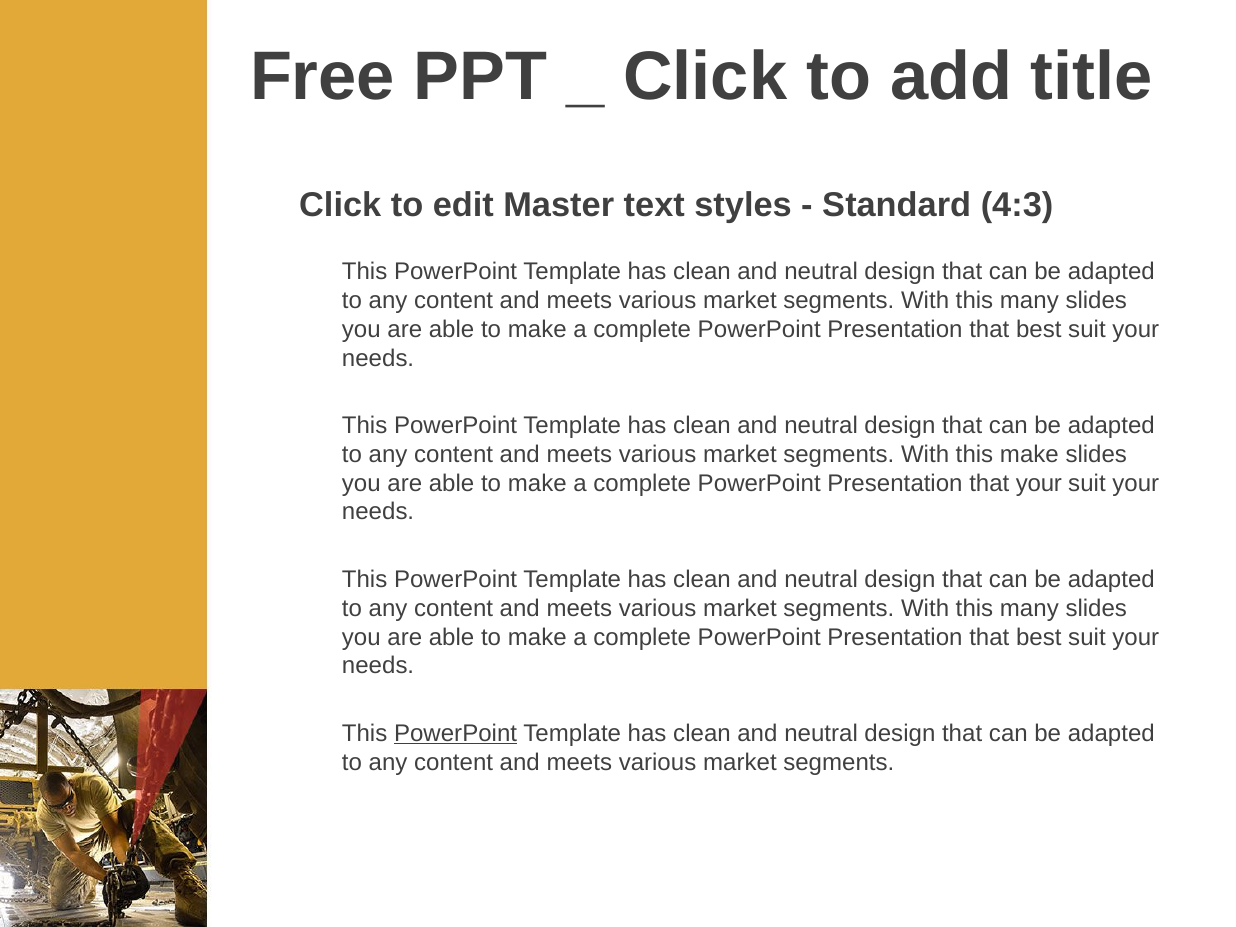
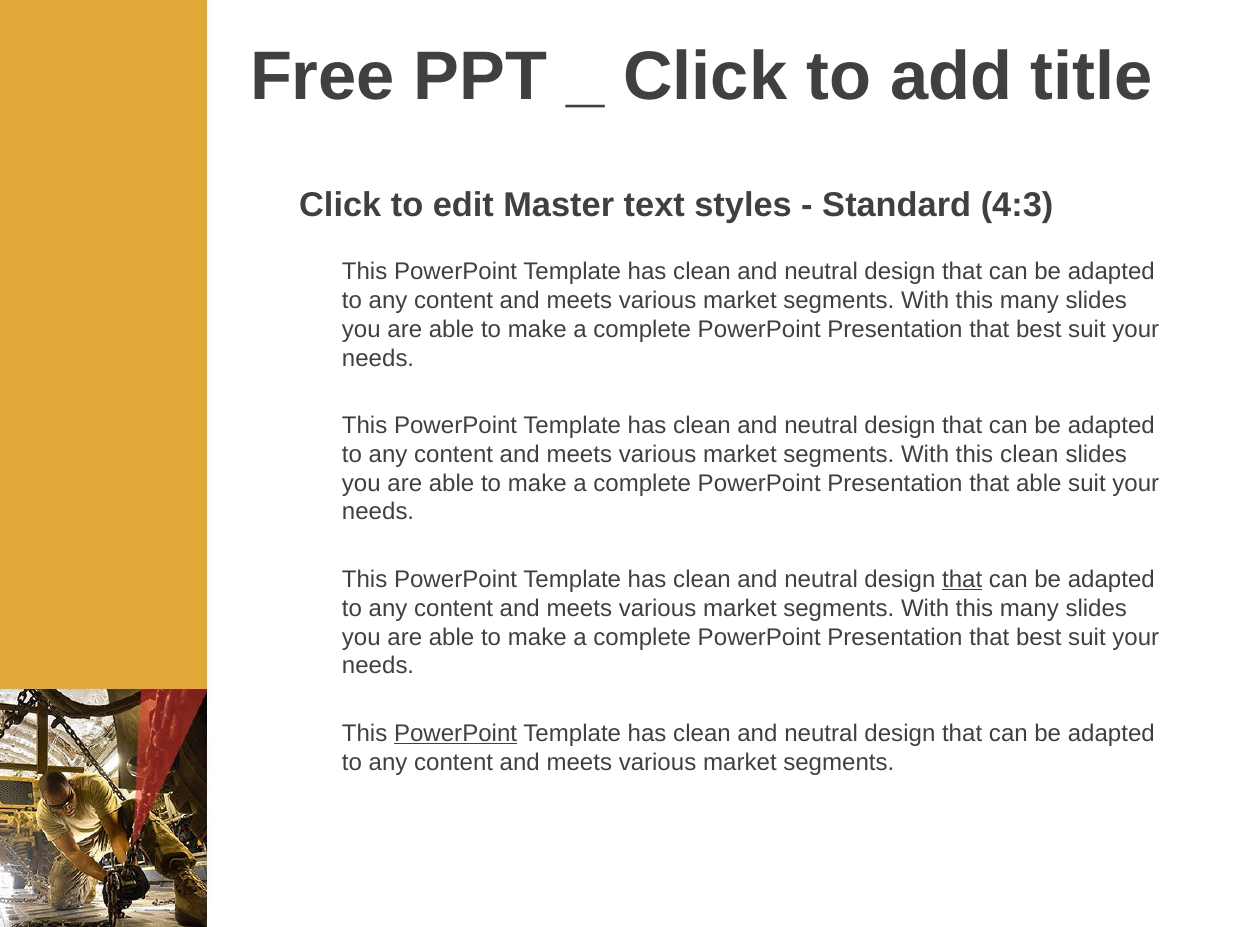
this make: make -> clean
that your: your -> able
that at (962, 579) underline: none -> present
